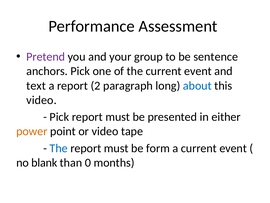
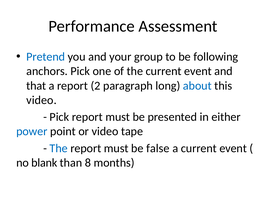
Pretend colour: purple -> blue
sentence: sentence -> following
text: text -> that
power colour: orange -> blue
form: form -> false
0: 0 -> 8
